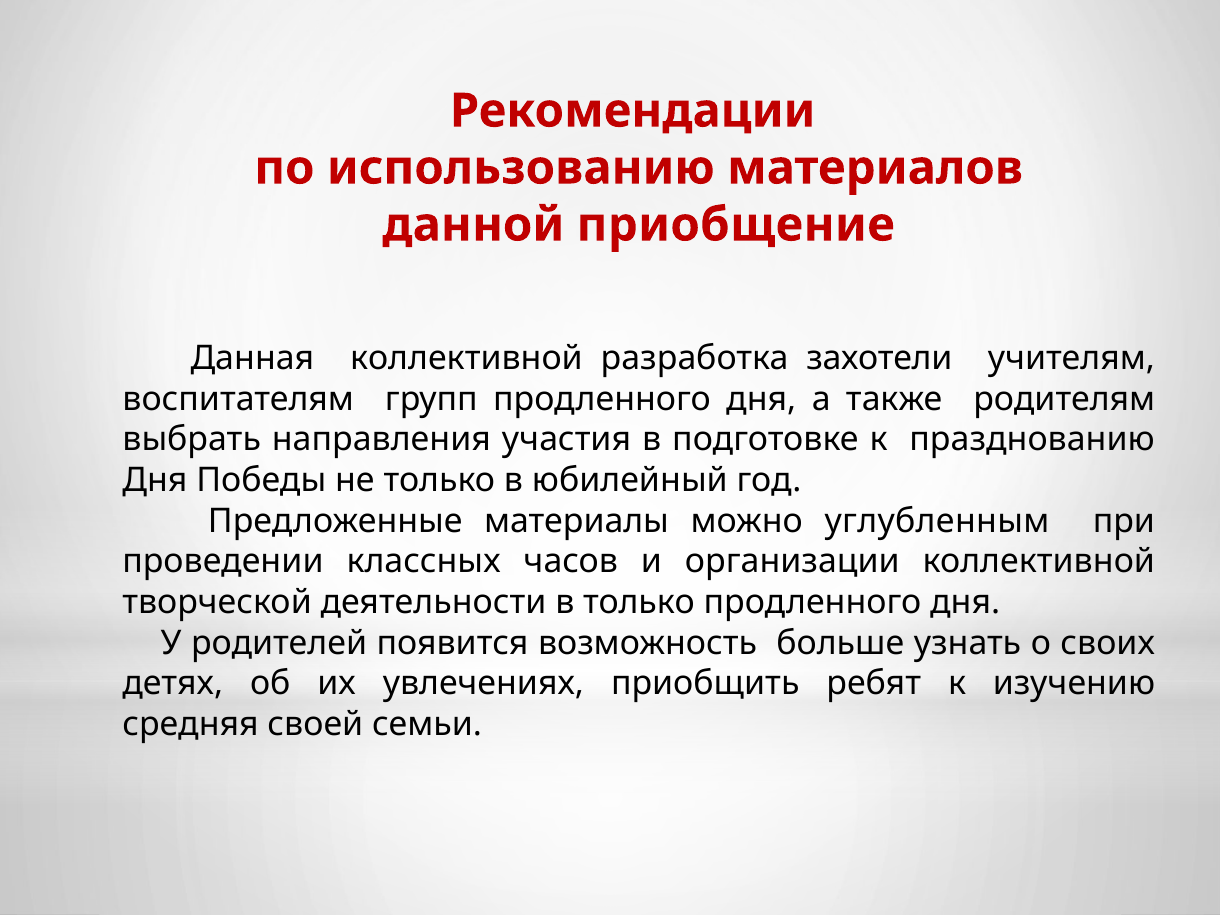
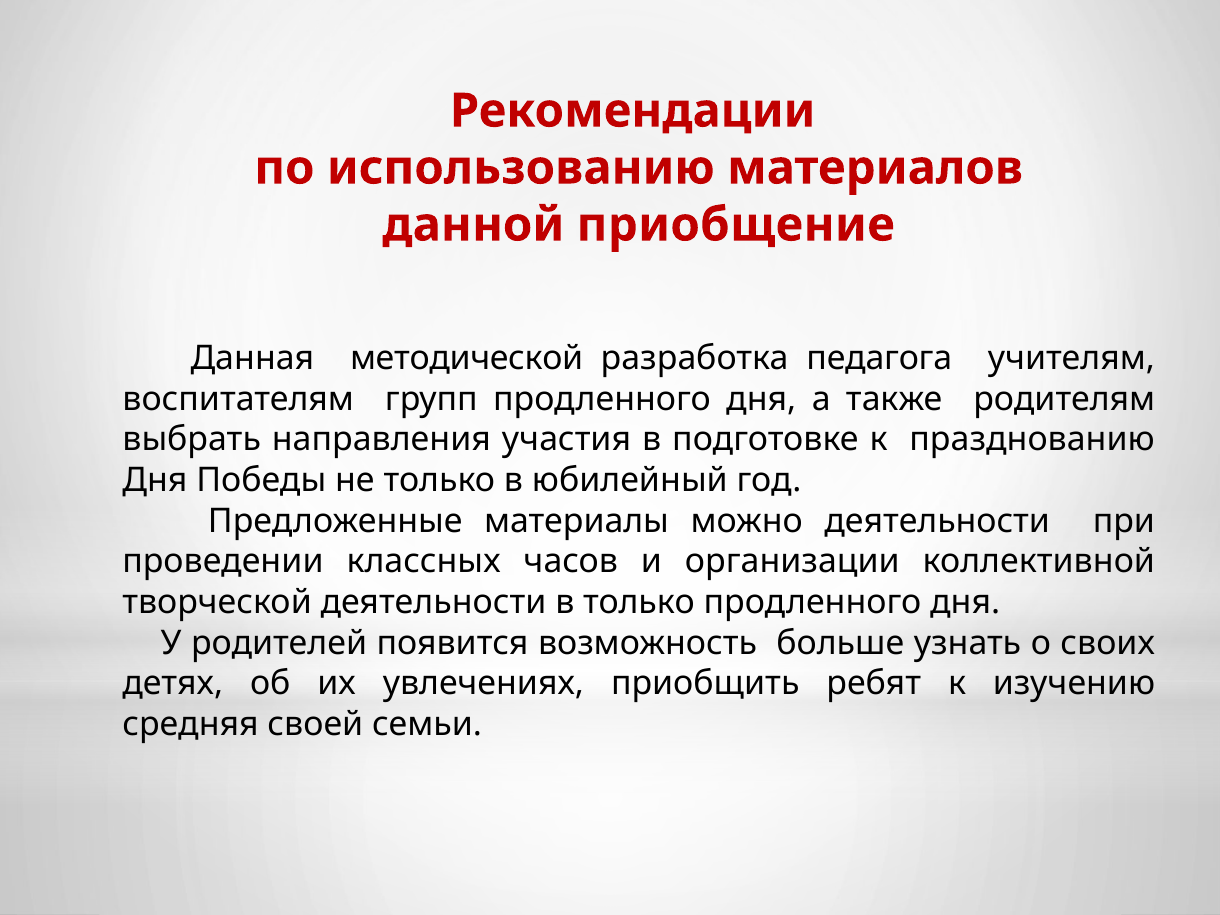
Данная коллективной: коллективной -> методической
захотели: захотели -> педагога
можно углубленным: углубленным -> деятельности
